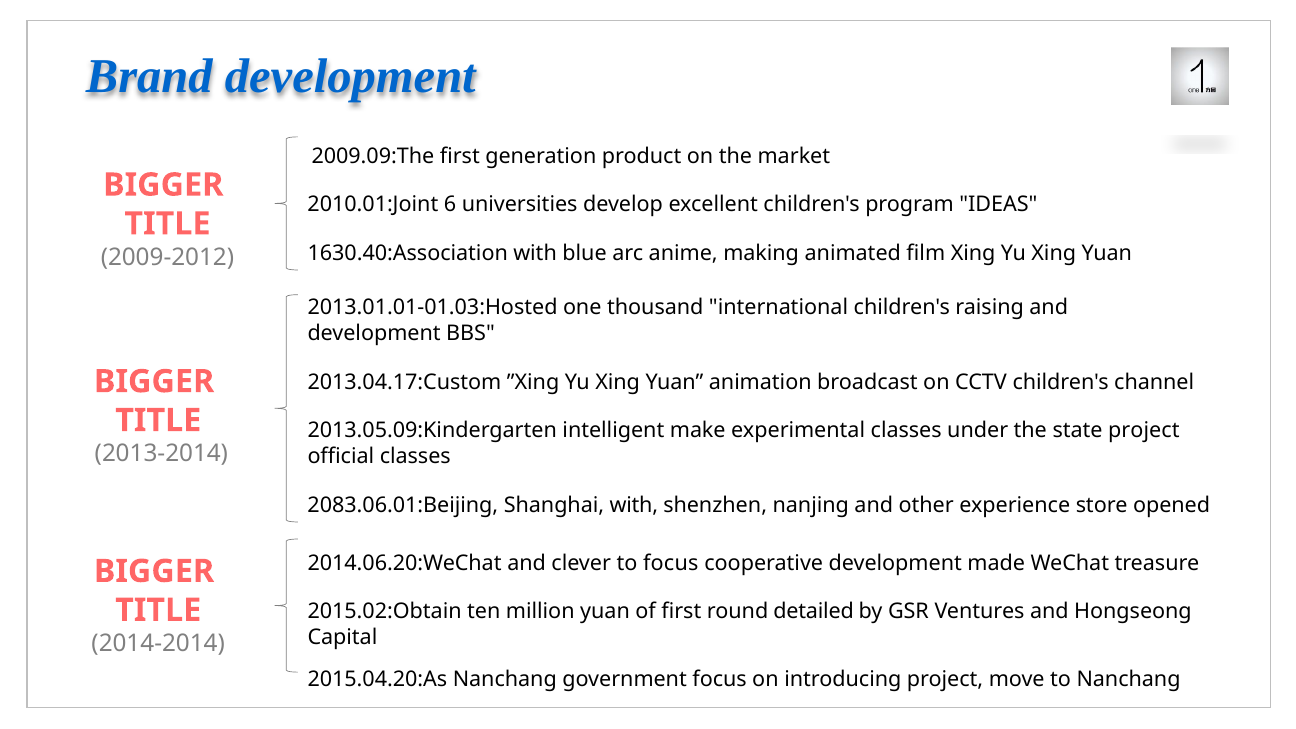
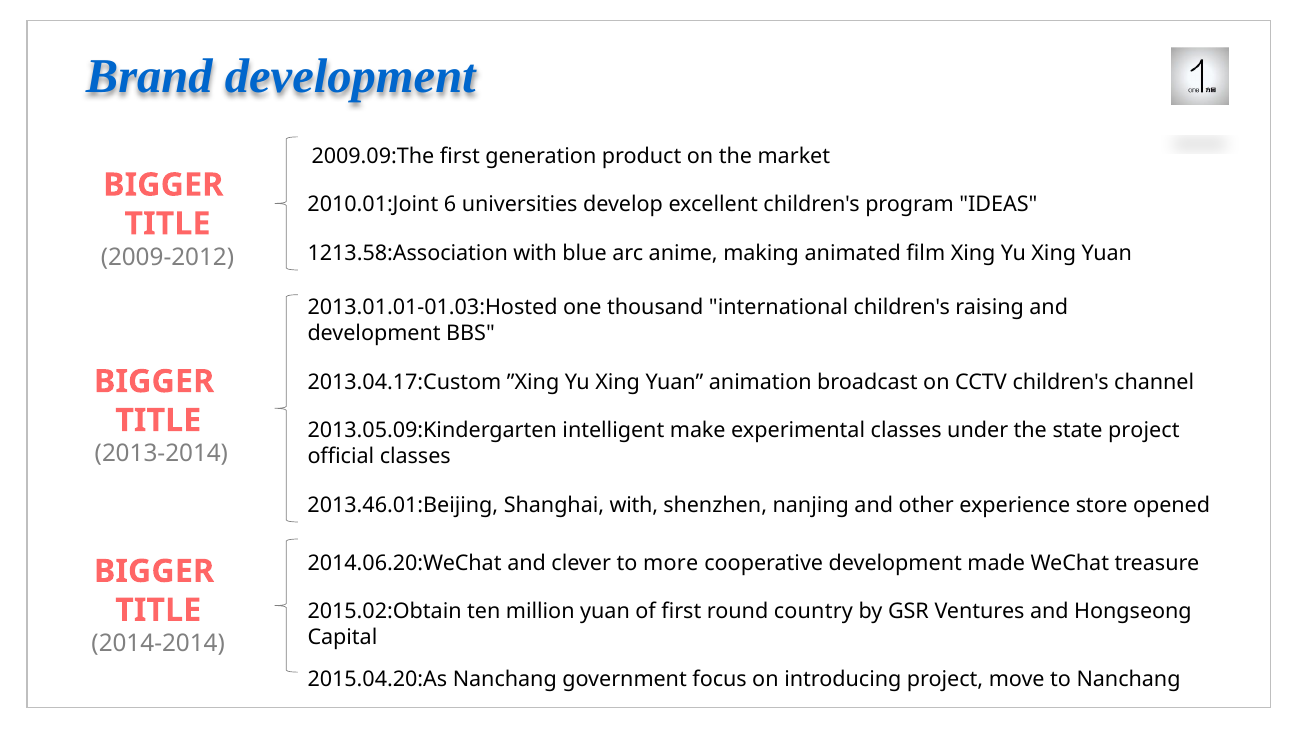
1630.40:Association: 1630.40:Association -> 1213.58:Association
2083.06.01:Beijing: 2083.06.01:Beijing -> 2013.46.01:Beijing
to focus: focus -> more
detailed: detailed -> country
